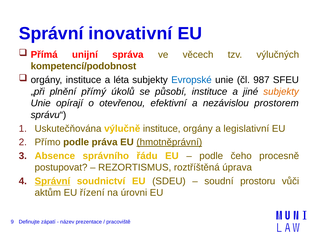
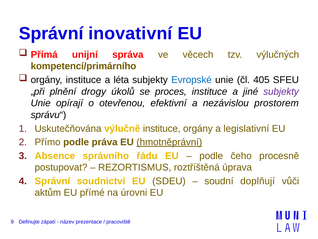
kompetencí/podobnost: kompetencí/podobnost -> kompetencí/primárního
987: 987 -> 405
přímý: přímý -> drogy
působí: působí -> proces
subjekty at (281, 91) colour: orange -> purple
Správní at (52, 181) underline: present -> none
prostoru: prostoru -> doplňují
řízení: řízení -> přímé
